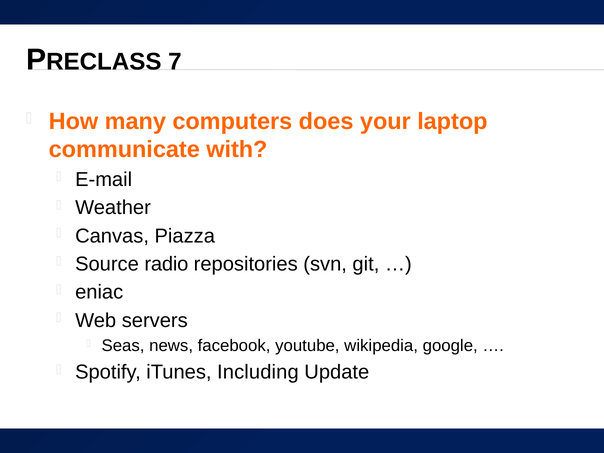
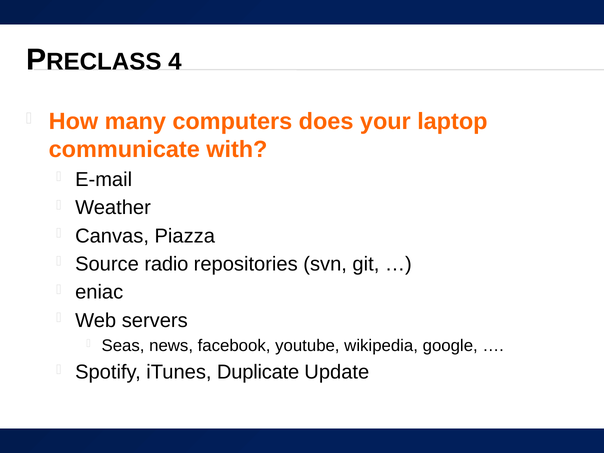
7: 7 -> 4
Including: Including -> Duplicate
